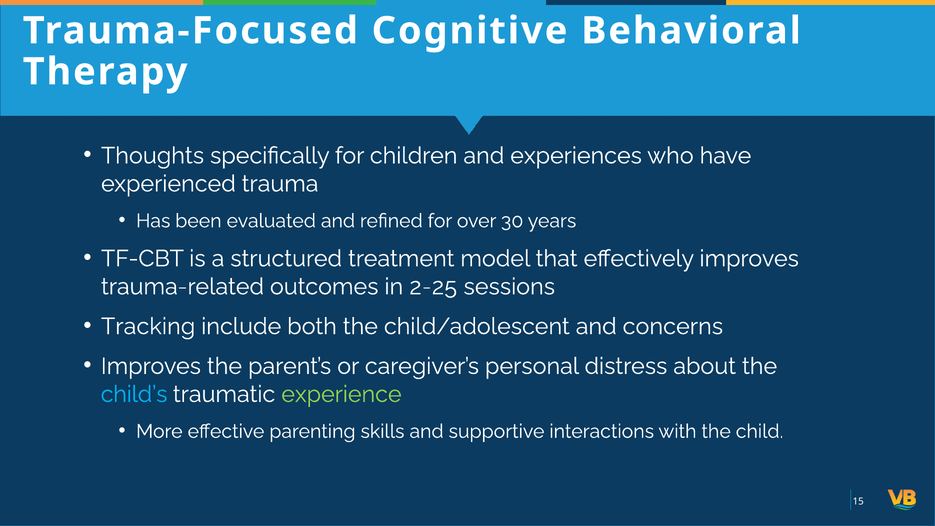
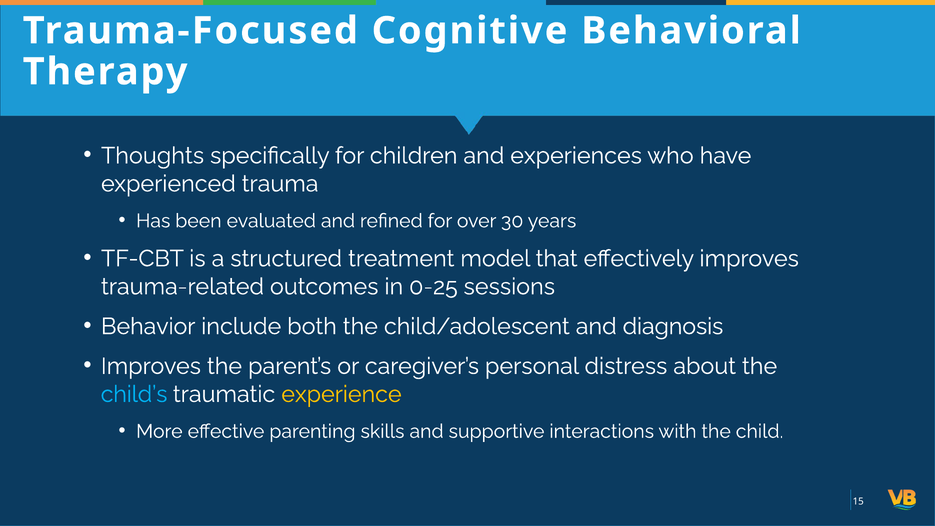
2-25: 2-25 -> 0-25
Tracking: Tracking -> Behavior
concerns: concerns -> diagnosis
experience colour: light green -> yellow
